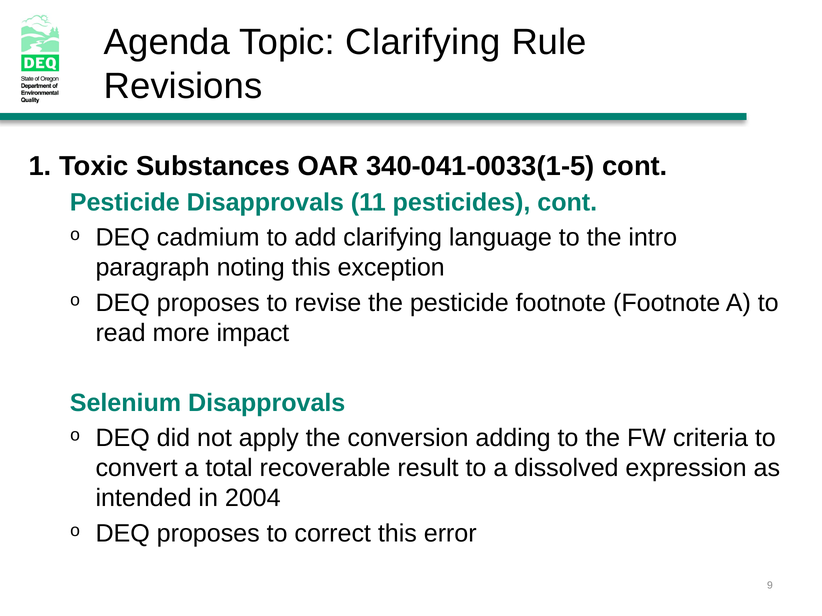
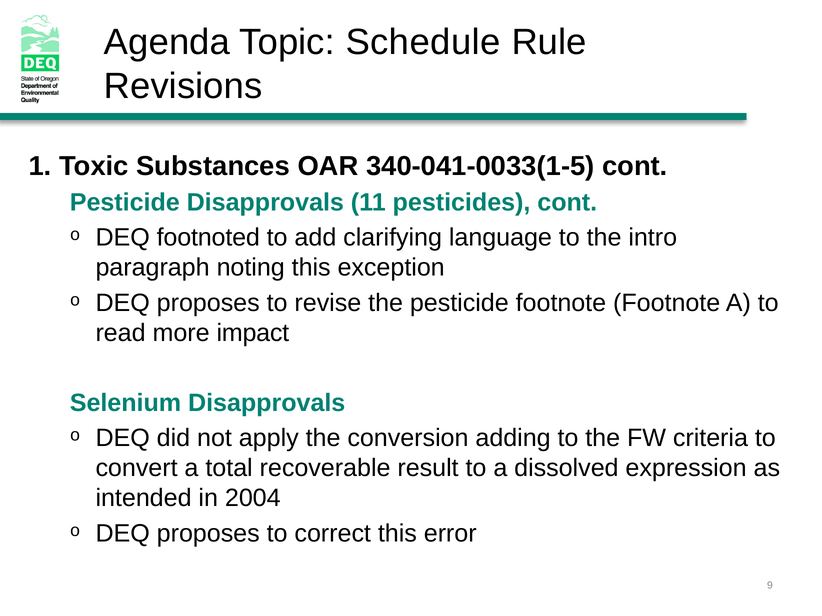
Topic Clarifying: Clarifying -> Schedule
cadmium: cadmium -> footnoted
